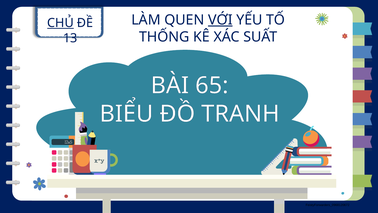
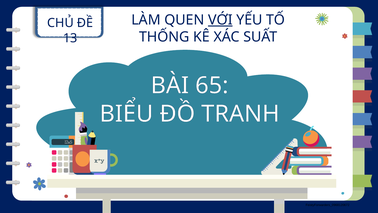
CHỦ underline: present -> none
